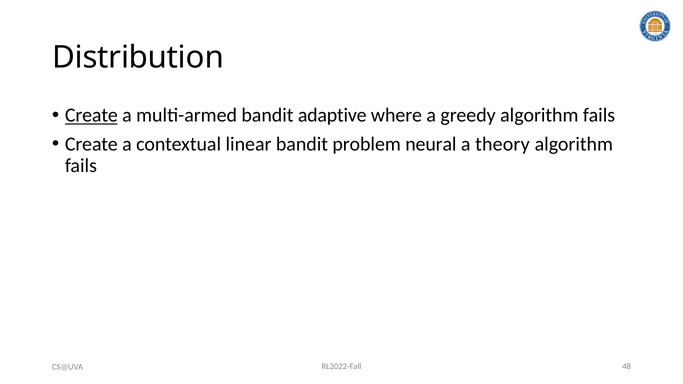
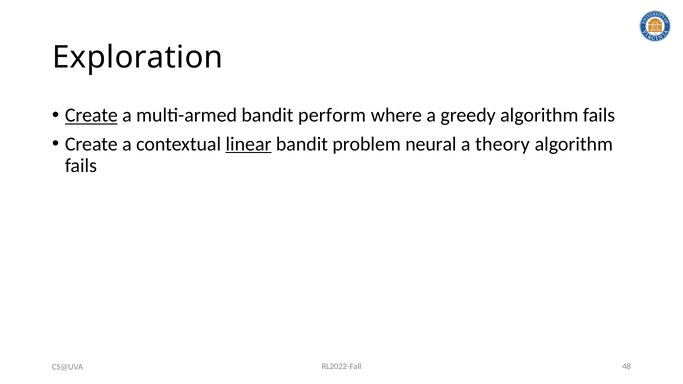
Distribution: Distribution -> Exploration
adaptive: adaptive -> perform
linear underline: none -> present
